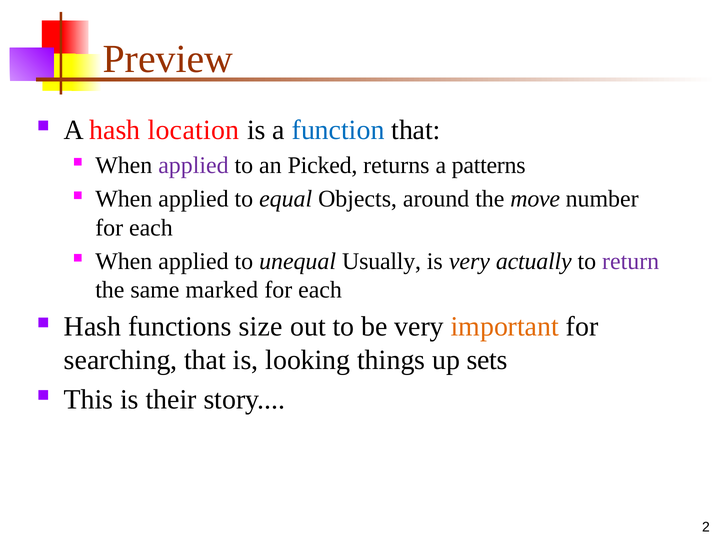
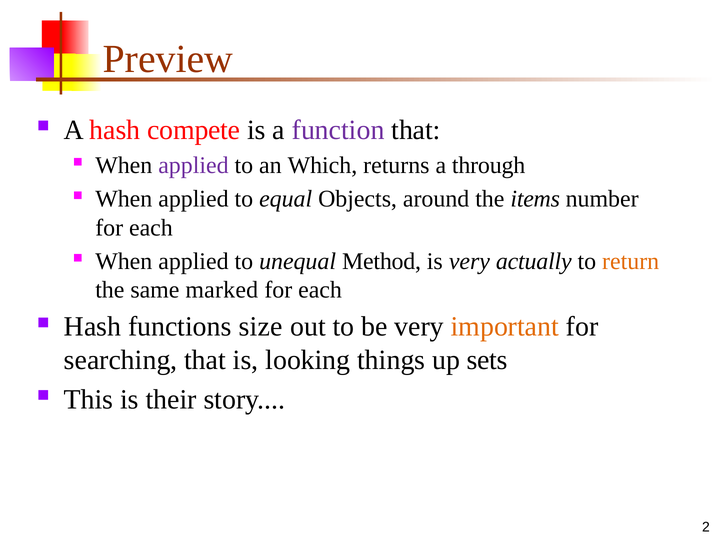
location: location -> compete
function colour: blue -> purple
Picked: Picked -> Which
patterns: patterns -> through
move: move -> items
Usually: Usually -> Method
return colour: purple -> orange
